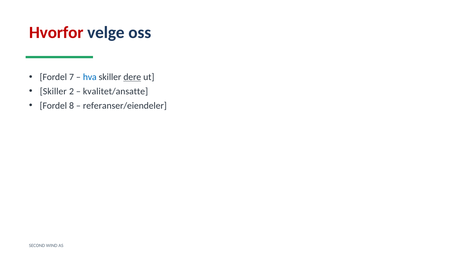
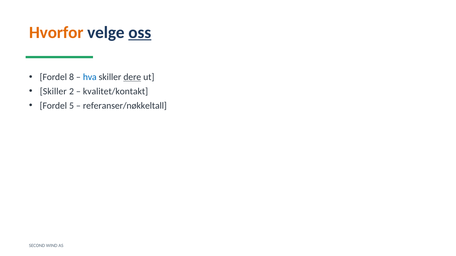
Hvorfor colour: red -> orange
oss underline: none -> present
7: 7 -> 8
kvalitet/ansatte: kvalitet/ansatte -> kvalitet/kontakt
8: 8 -> 5
referanser/eiendeler: referanser/eiendeler -> referanser/nøkkeltall
